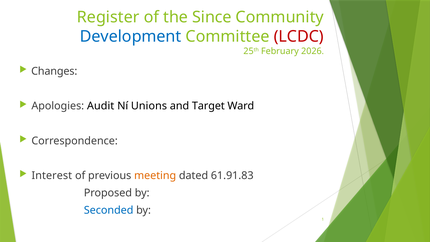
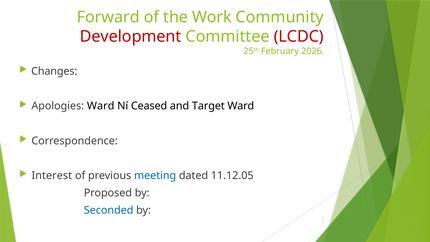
Register: Register -> Forward
Since: Since -> Work
Development colour: blue -> red
Apologies Audit: Audit -> Ward
Unions: Unions -> Ceased
meeting colour: orange -> blue
61.91.83: 61.91.83 -> 11.12.05
